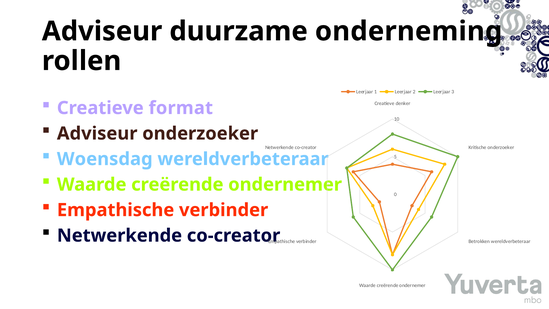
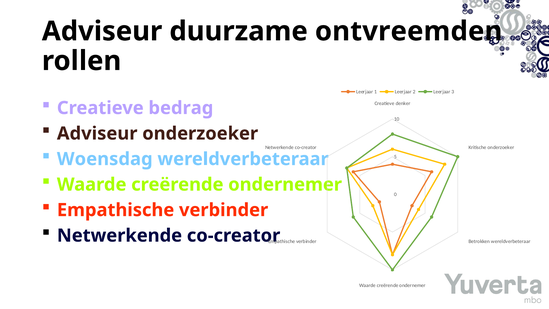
onderneming: onderneming -> ontvreemden
format: format -> bedrag
